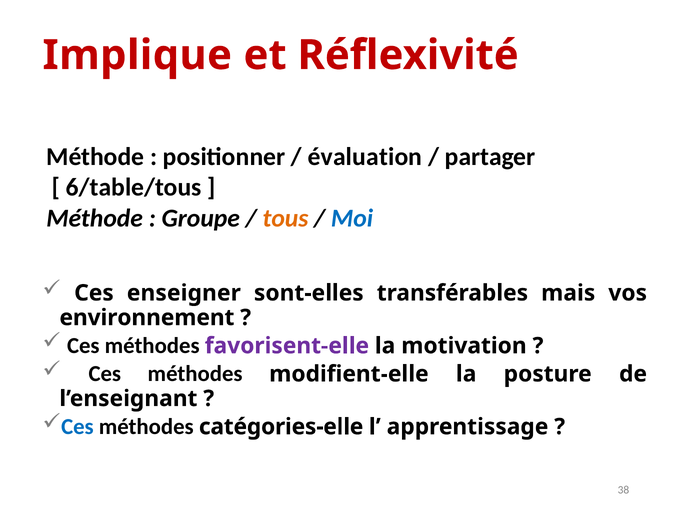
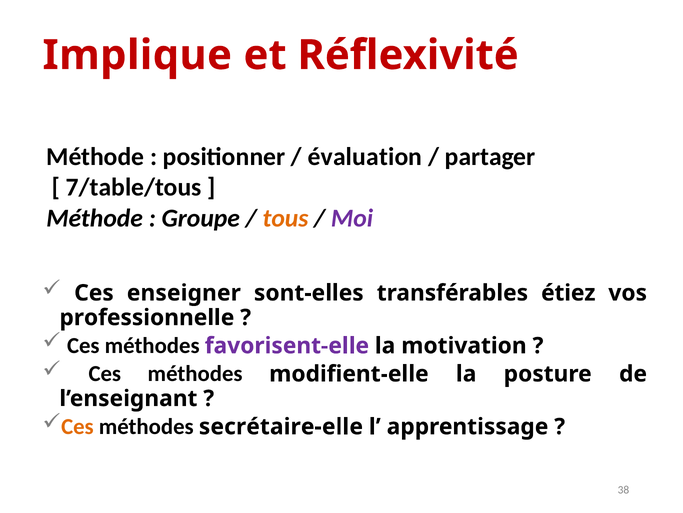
6/table/tous: 6/table/tous -> 7/table/tous
Moi colour: blue -> purple
mais: mais -> étiez
environnement: environnement -> professionnelle
Ces at (77, 426) colour: blue -> orange
catégories-elle: catégories-elle -> secrétaire-elle
